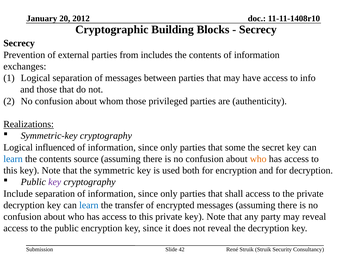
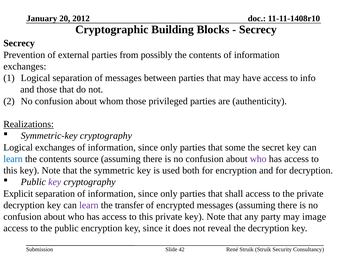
includes: includes -> possibly
Logical influenced: influenced -> exchanges
who at (258, 159) colour: orange -> purple
Include: Include -> Explicit
learn at (89, 205) colour: blue -> purple
may reveal: reveal -> image
